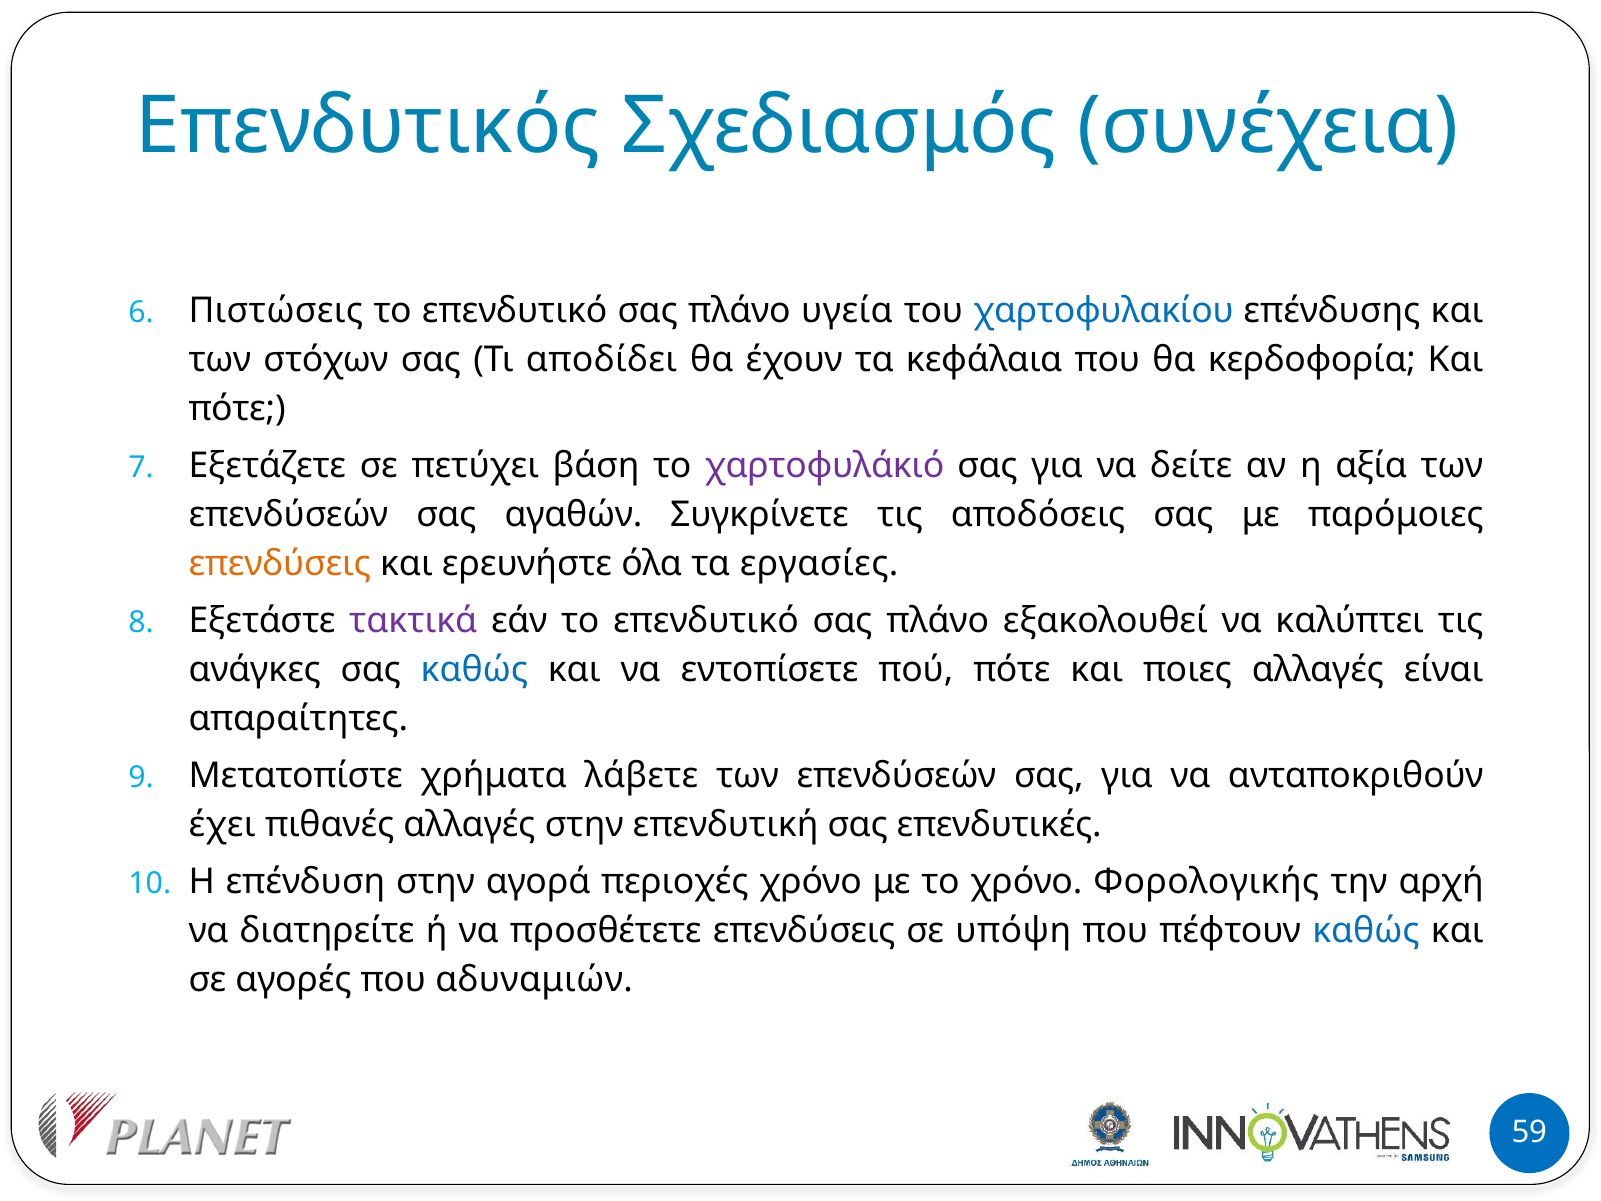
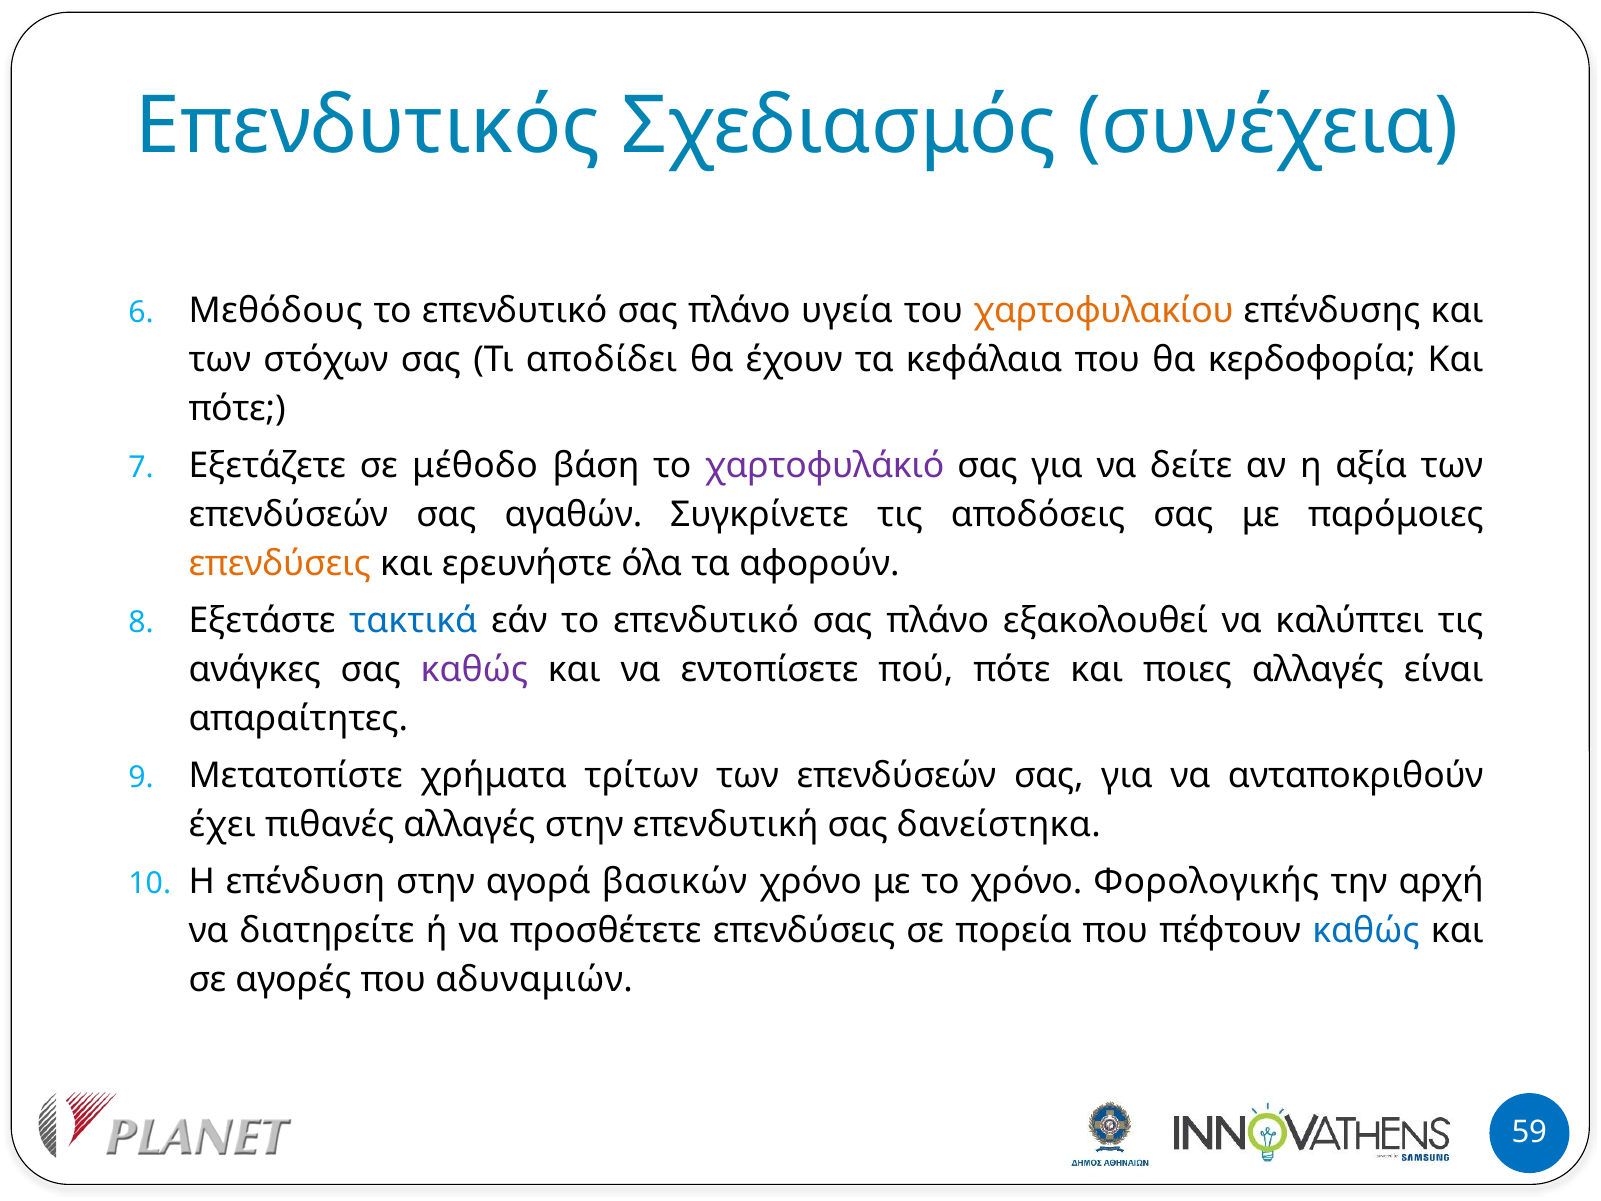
Πιστώσεις: Πιστώσεις -> Μεθόδους
χαρτοφυλακίου colour: blue -> orange
πετύχει: πετύχει -> μέθοδο
εργασίες: εργασίες -> αφορούν
τακτικά colour: purple -> blue
καθώς at (474, 669) colour: blue -> purple
λάβετε: λάβετε -> τρίτων
επενδυτικές: επενδυτικές -> δανείστηκα
περιοχές: περιοχές -> βασικών
υπόψη: υπόψη -> πορεία
